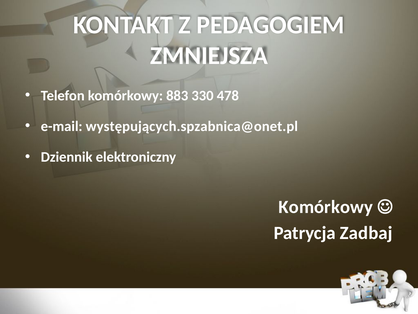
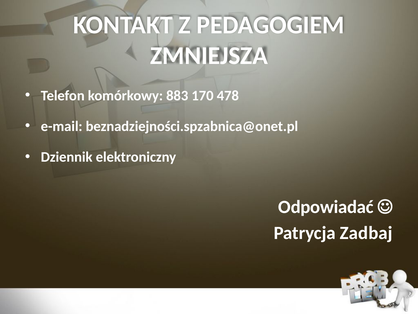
330: 330 -> 170
występujących.spzabnica@onet.pl: występujących.spzabnica@onet.pl -> beznadziejności.spzabnica@onet.pl
Komórkowy at (326, 207): Komórkowy -> Odpowiadać
